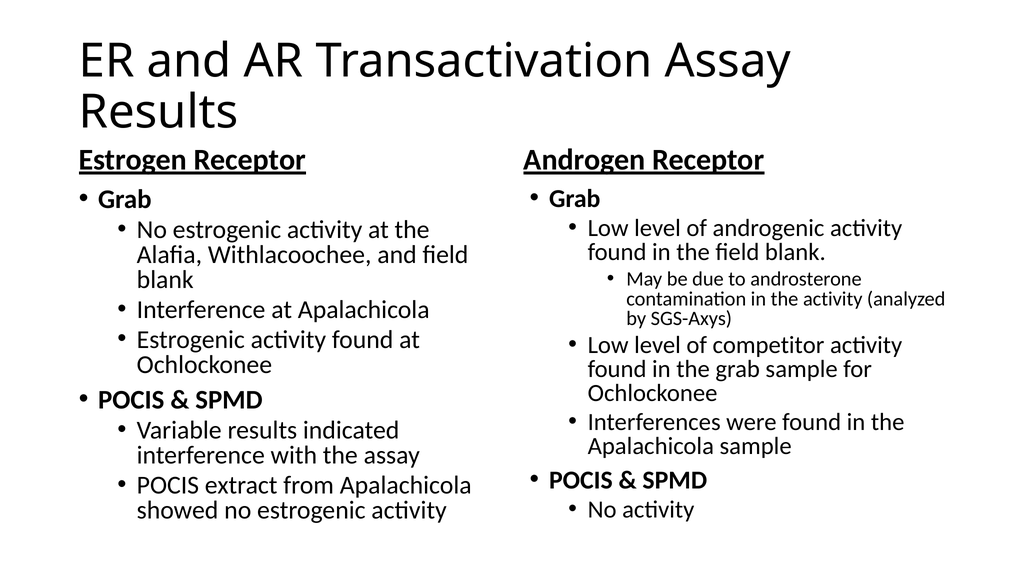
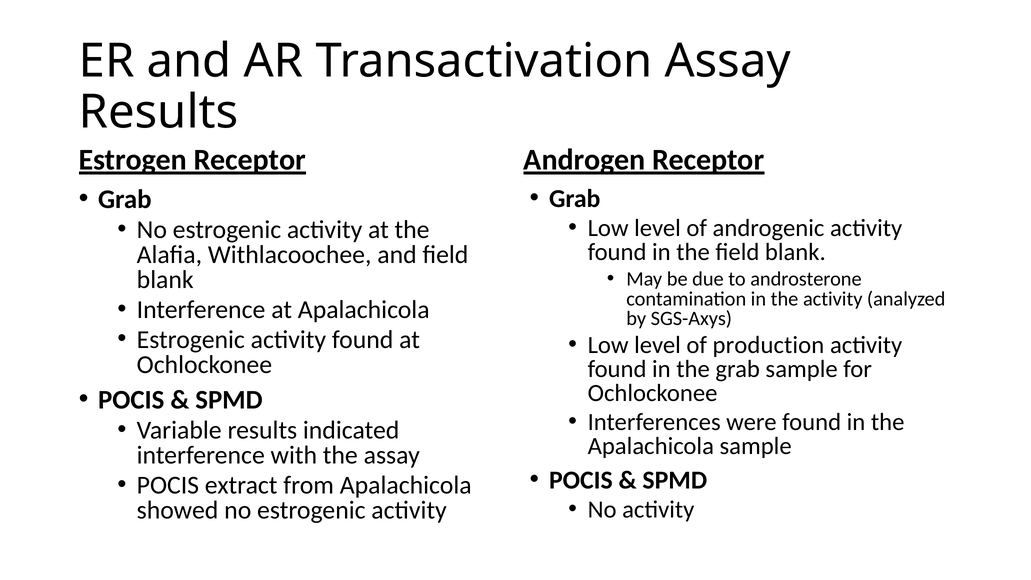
competitor: competitor -> production
